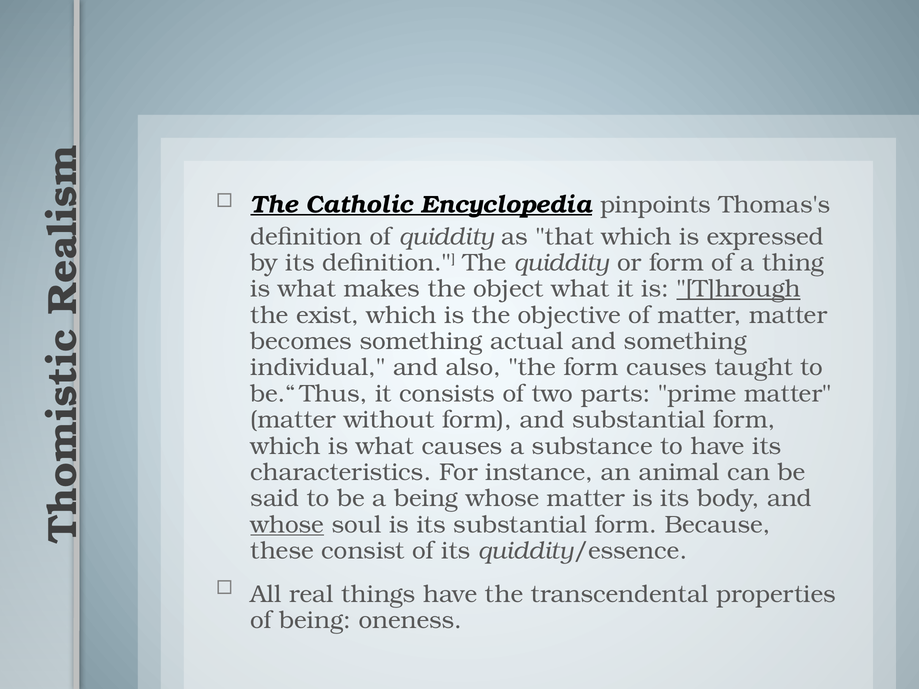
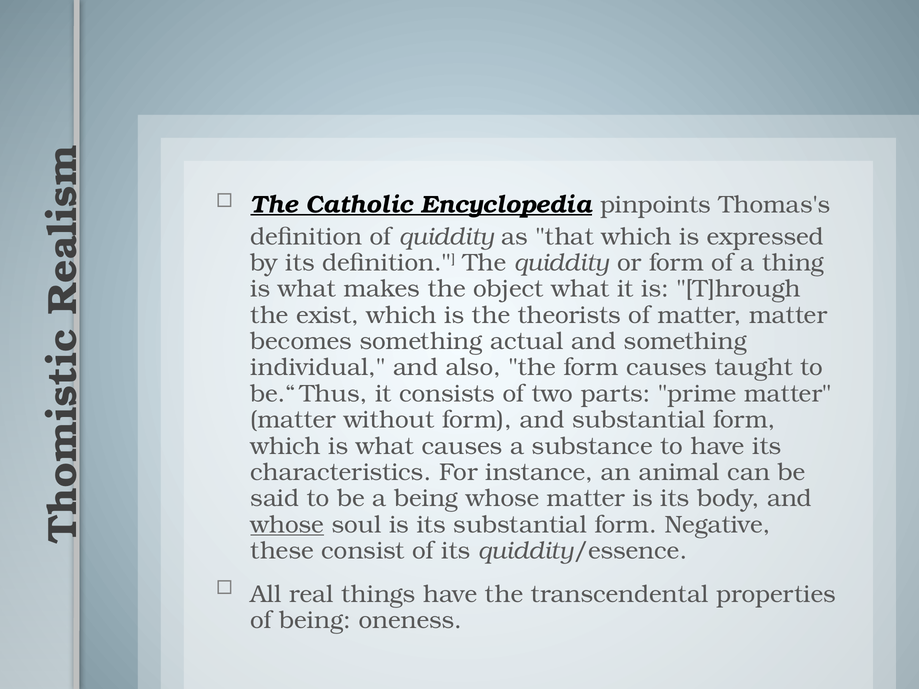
T]hrough underline: present -> none
objective: objective -> theorists
Because: Because -> Negative
